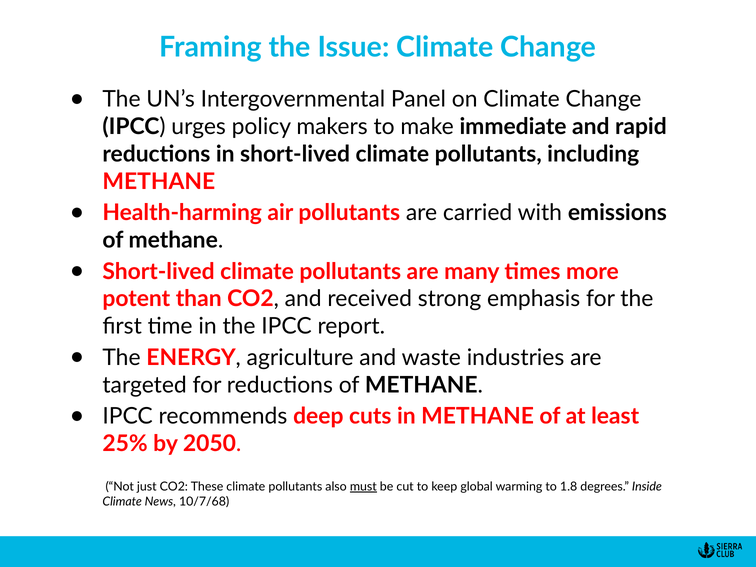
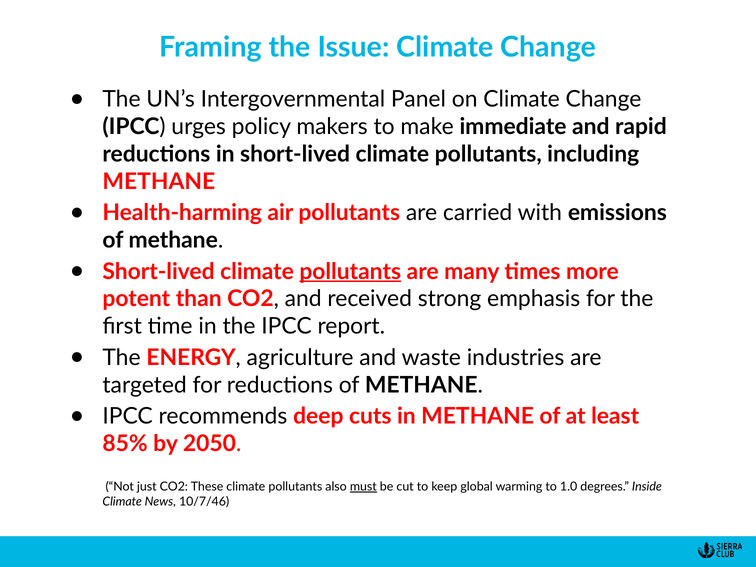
pollutants at (350, 271) underline: none -> present
25%: 25% -> 85%
1.8: 1.8 -> 1.0
10/7/68: 10/7/68 -> 10/7/46
